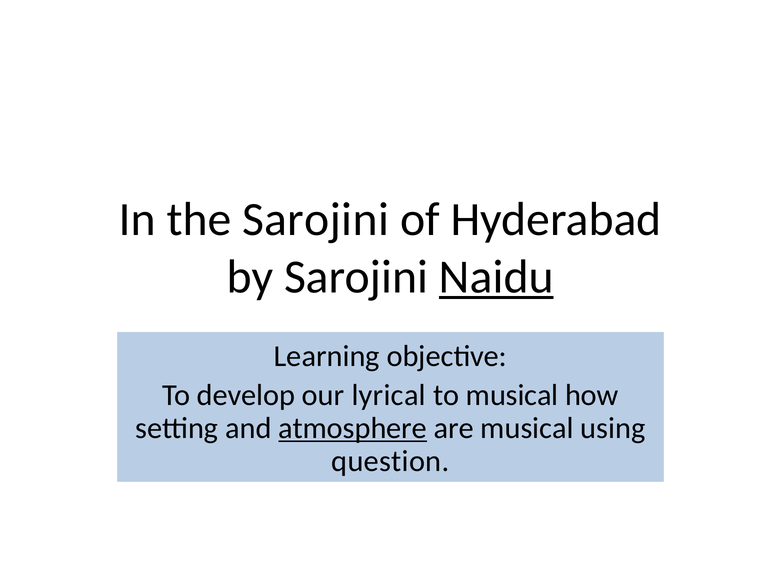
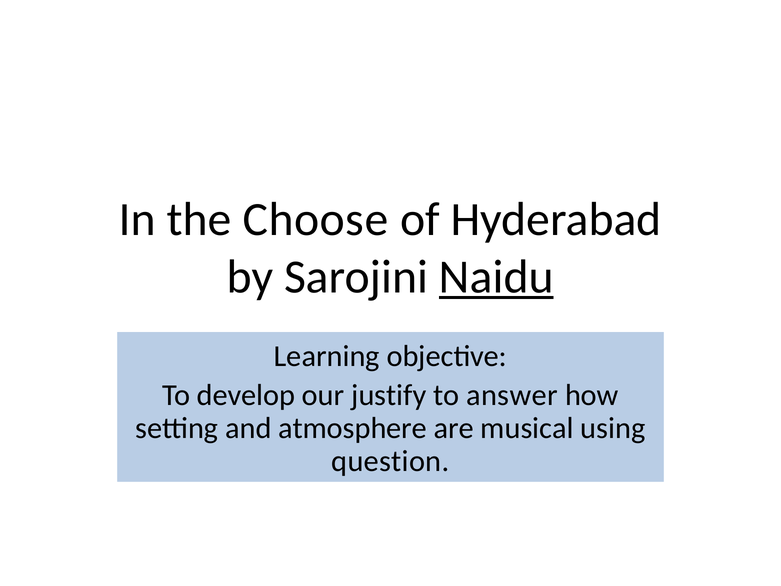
the Sarojini: Sarojini -> Choose
lyrical: lyrical -> justify
to musical: musical -> answer
atmosphere underline: present -> none
